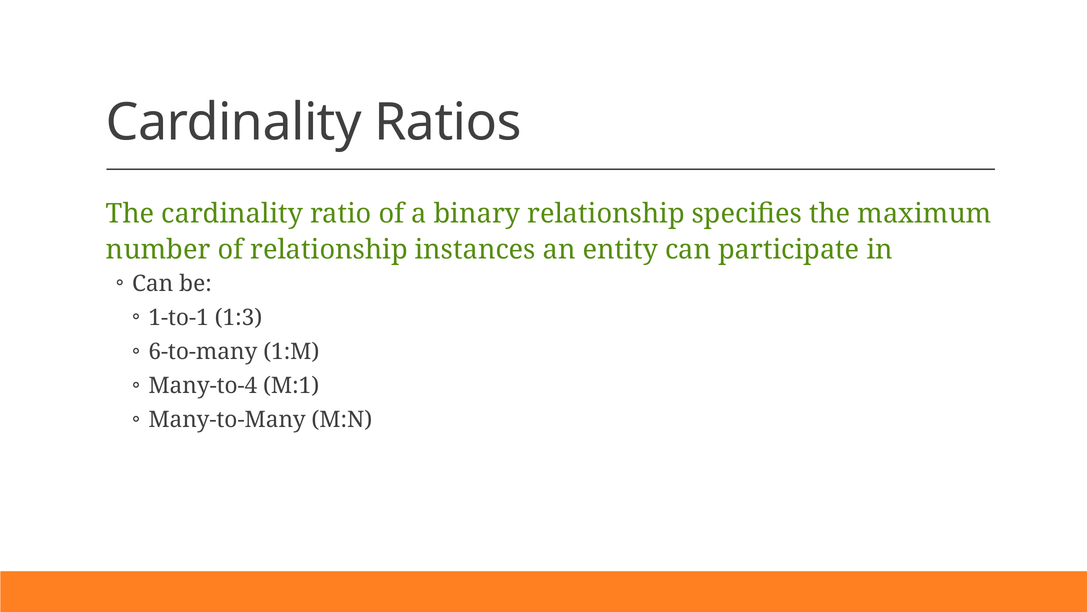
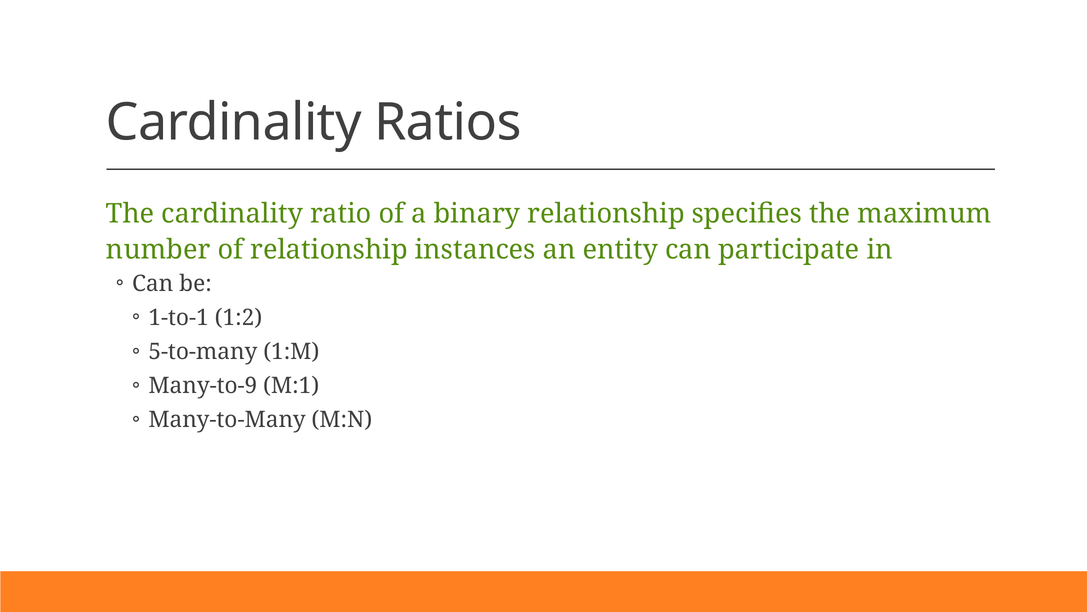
1:3: 1:3 -> 1:2
6-to-many: 6-to-many -> 5-to-many
Many-to-4: Many-to-4 -> Many-to-9
